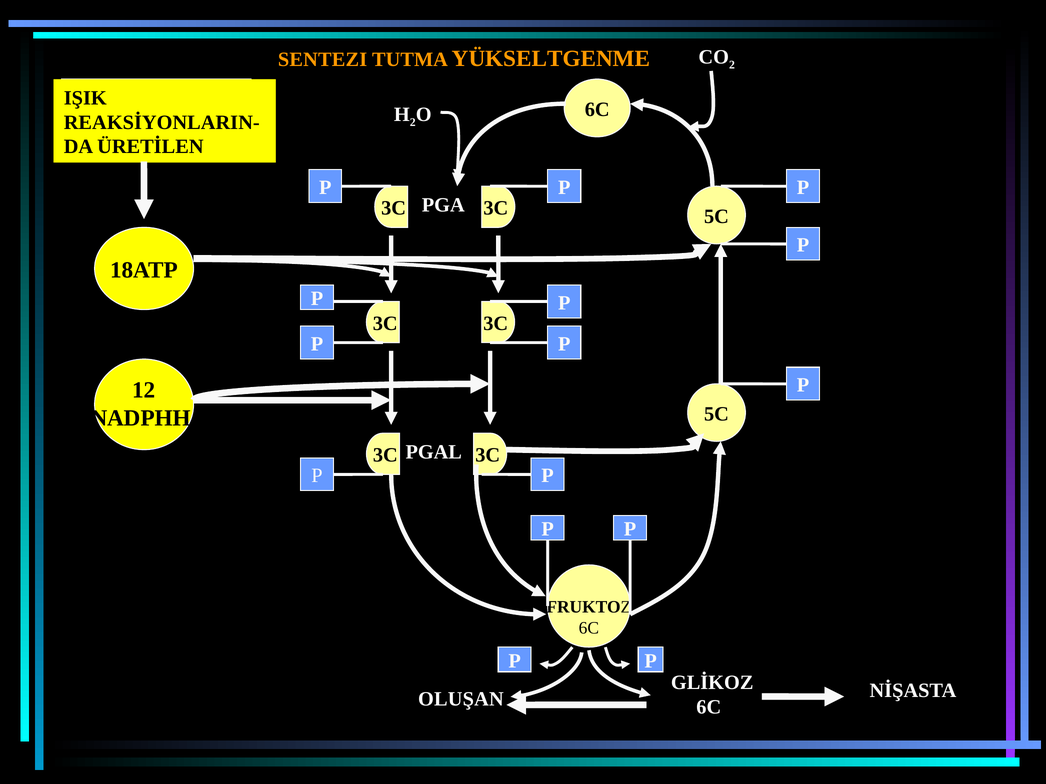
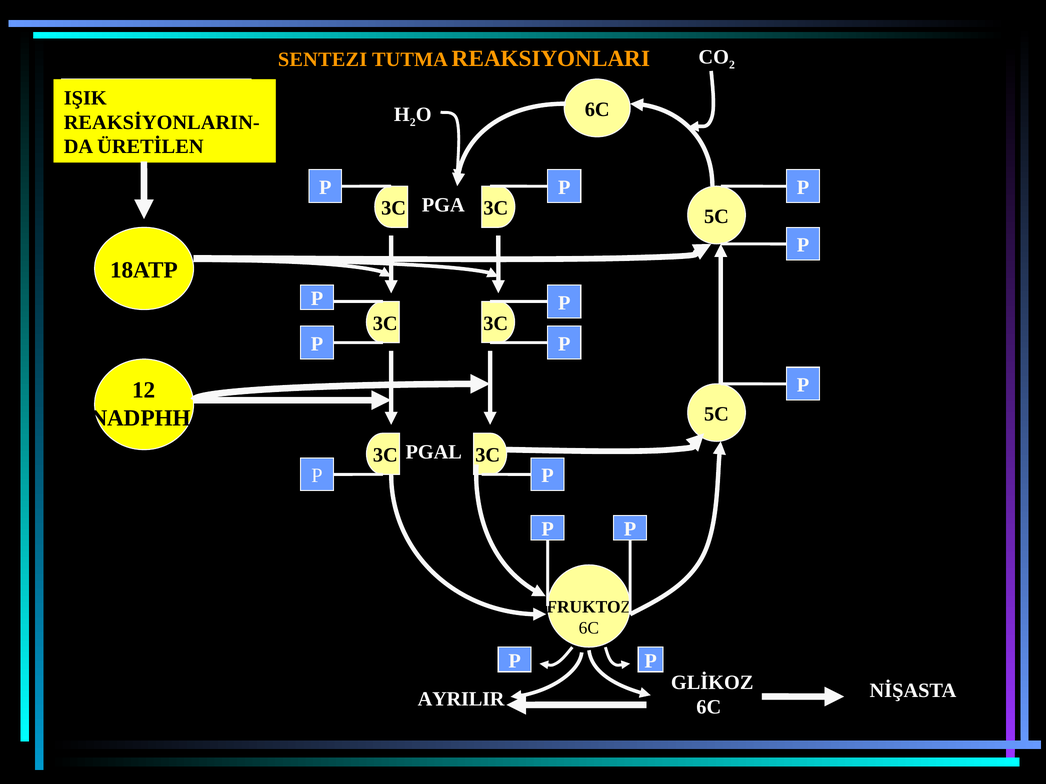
YÜKSELTGENME: YÜKSELTGENME -> REAKSIYONLARI
OLUŞAN: OLUŞAN -> AYRILIR
